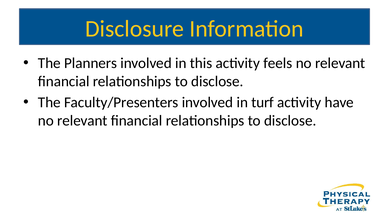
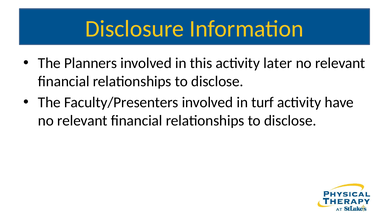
feels: feels -> later
